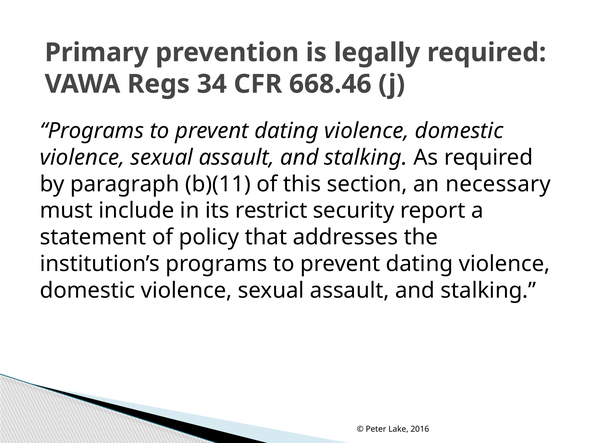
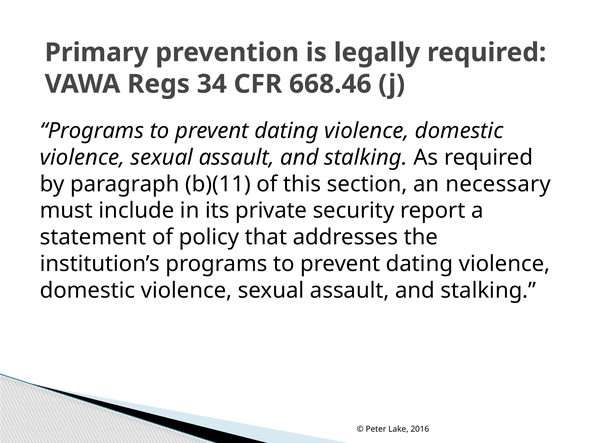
restrict: restrict -> private
